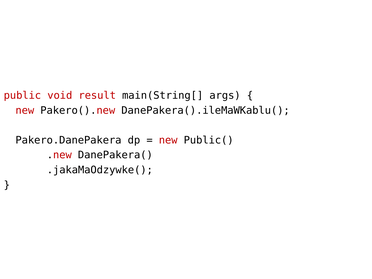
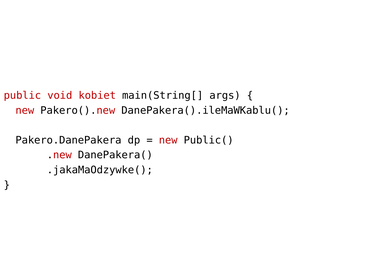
result: result -> kobiet
